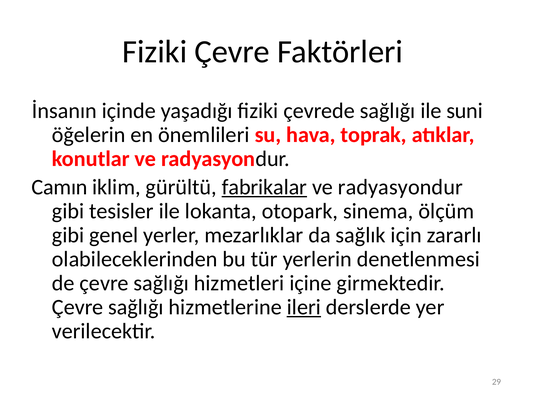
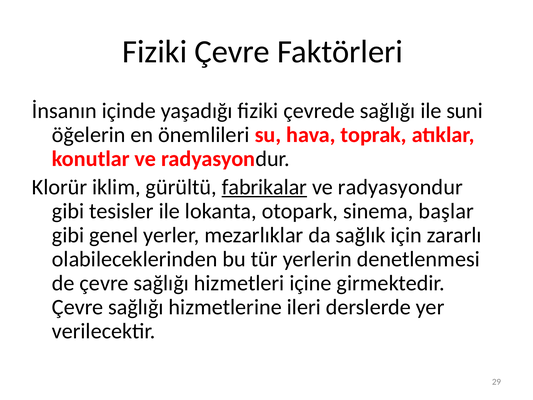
Camın: Camın -> Klorür
ölçüm: ölçüm -> başlar
ileri underline: present -> none
